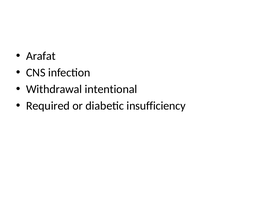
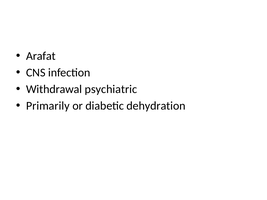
intentional: intentional -> psychiatric
Required: Required -> Primarily
insufficiency: insufficiency -> dehydration
